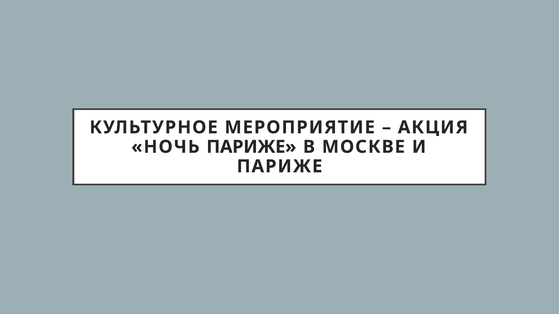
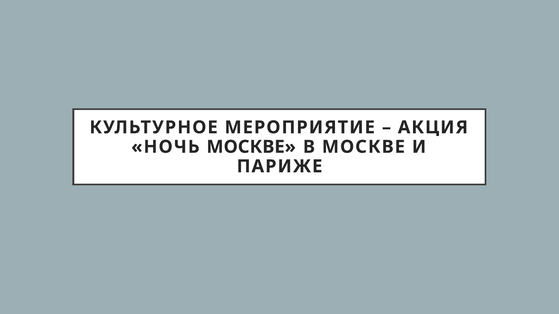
НОЧЬ ПАРИЖЕ: ПАРИЖЕ -> МОСКВЕ
